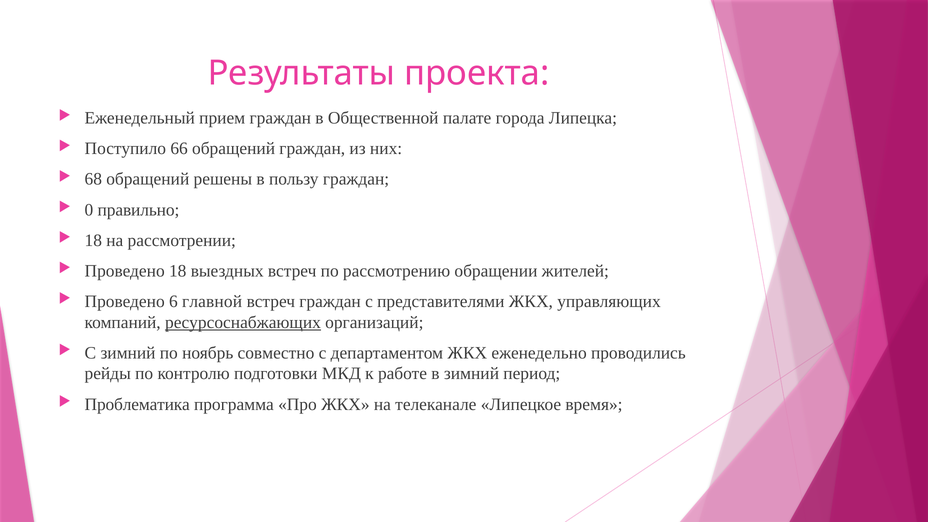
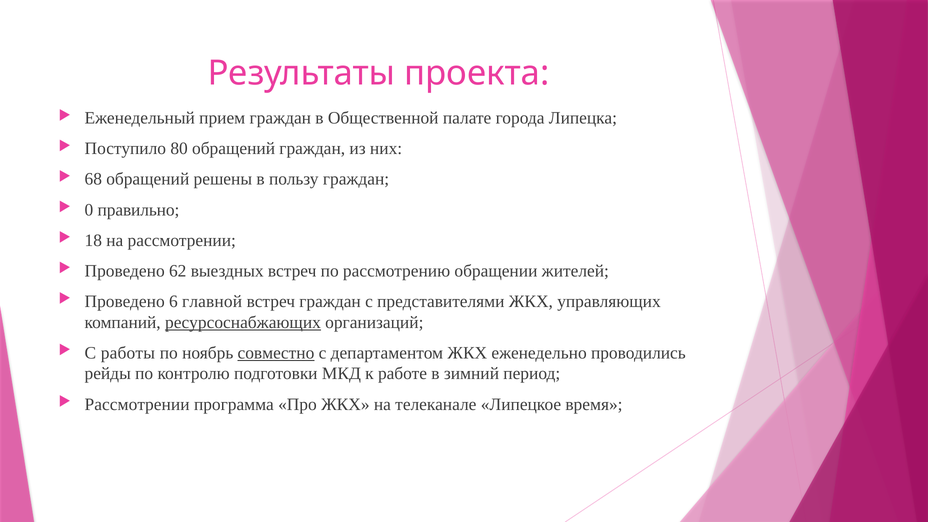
66: 66 -> 80
Проведено 18: 18 -> 62
С зимний: зимний -> работы
совместно underline: none -> present
Проблематика at (137, 404): Проблематика -> Рассмотрении
